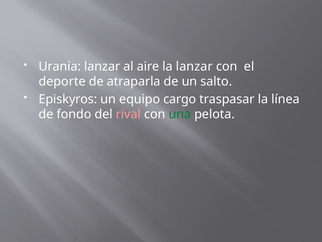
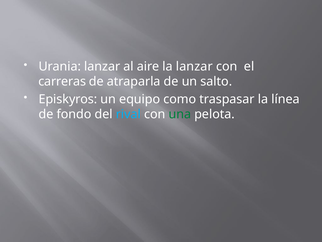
deporte: deporte -> carreras
cargo: cargo -> como
rival colour: pink -> light blue
